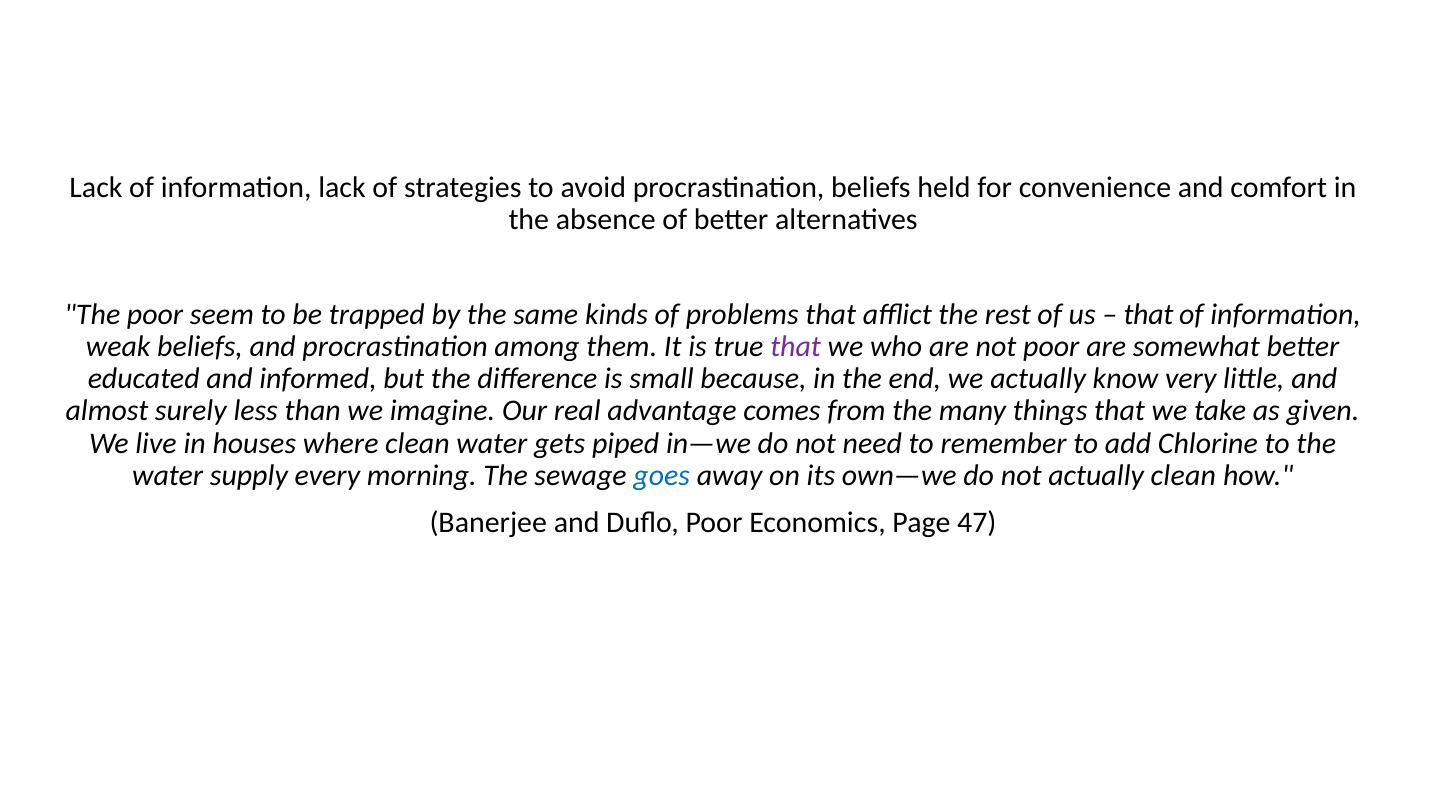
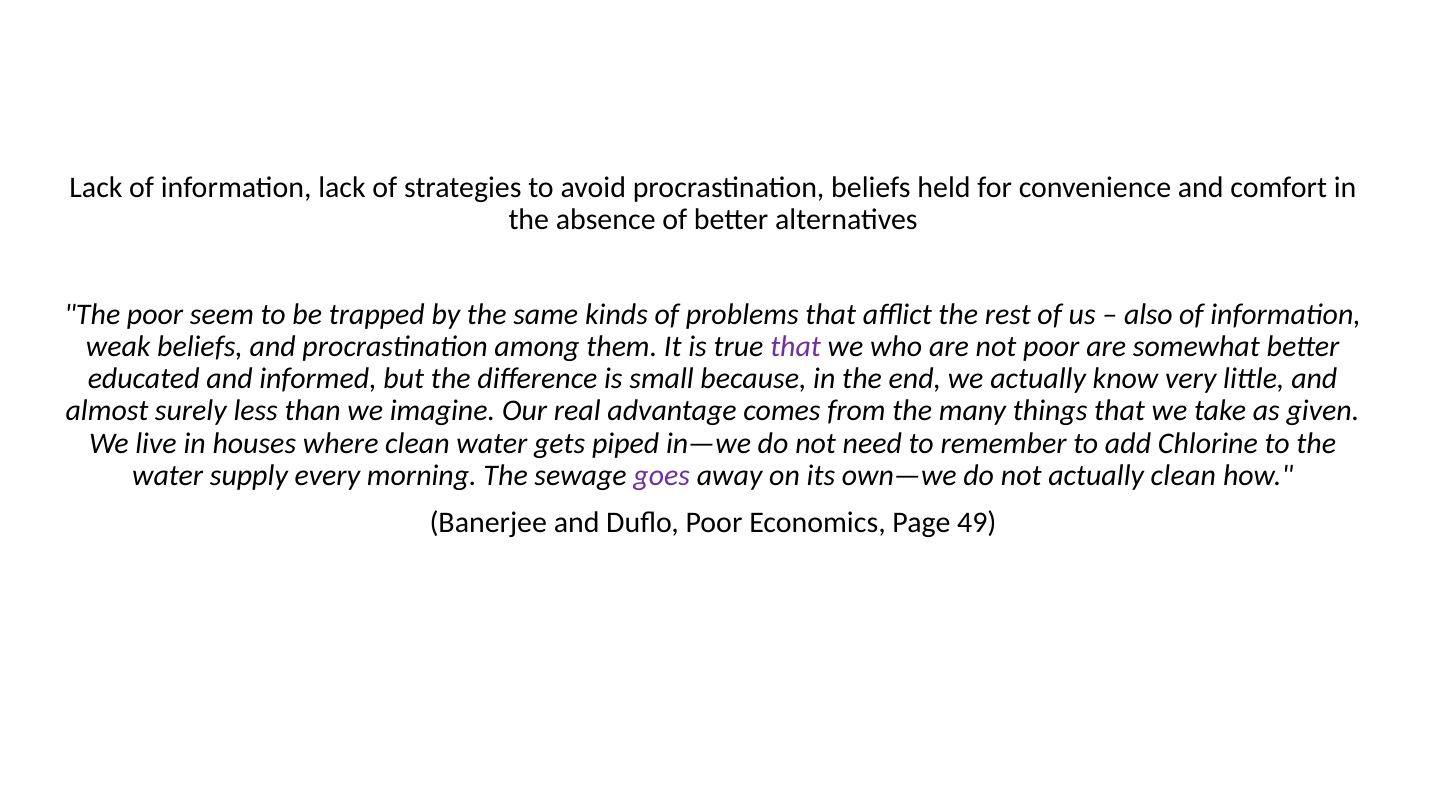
that at (1148, 314): that -> also
goes colour: blue -> purple
47: 47 -> 49
